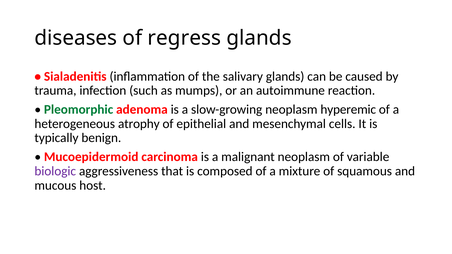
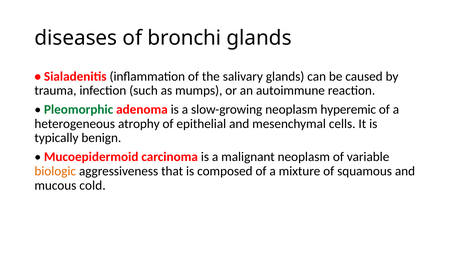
regress: regress -> bronchi
biologic colour: purple -> orange
host: host -> cold
